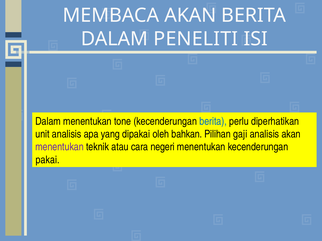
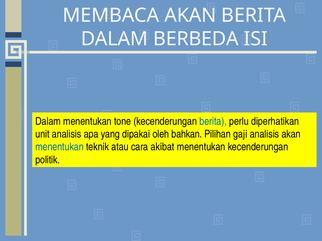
PENELITI: PENELITI -> BERBEDA
menentukan at (60, 147) colour: purple -> blue
negeri: negeri -> akibat
pakai: pakai -> politik
